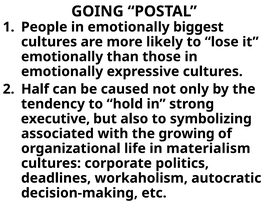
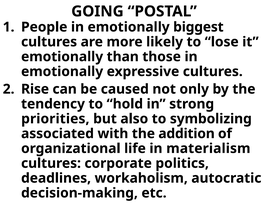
Half: Half -> Rise
executive: executive -> priorities
growing: growing -> addition
